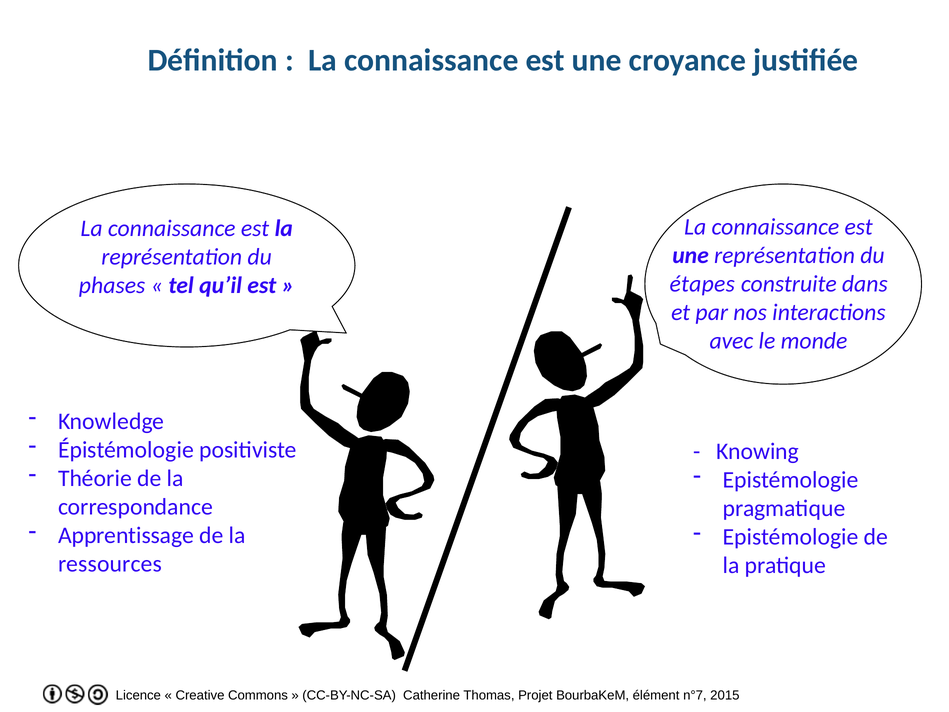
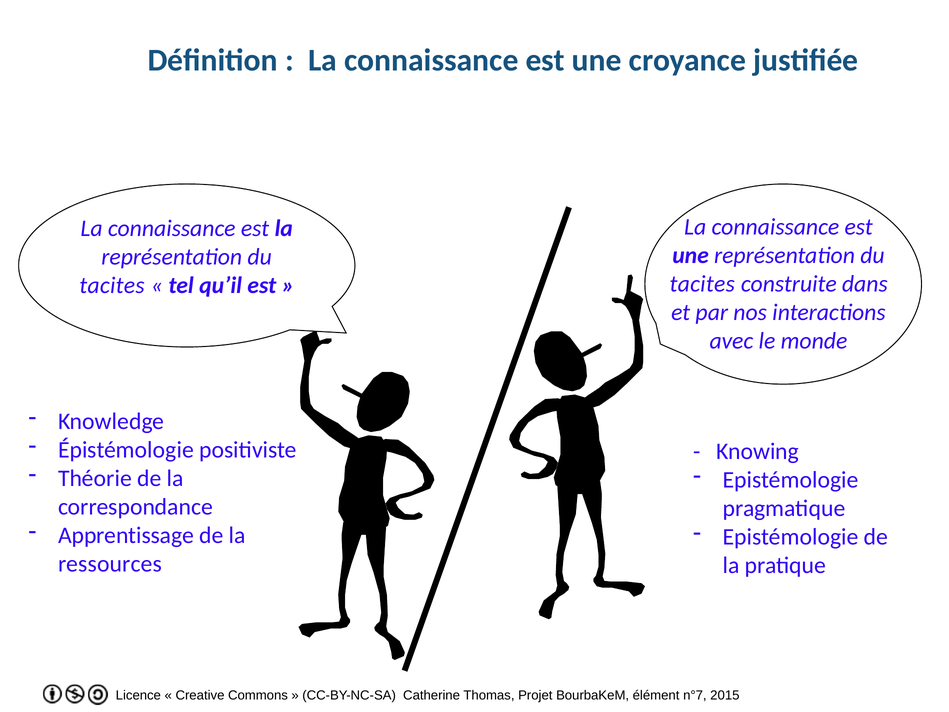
étapes at (702, 284): étapes -> tacites
phases at (112, 285): phases -> tacites
